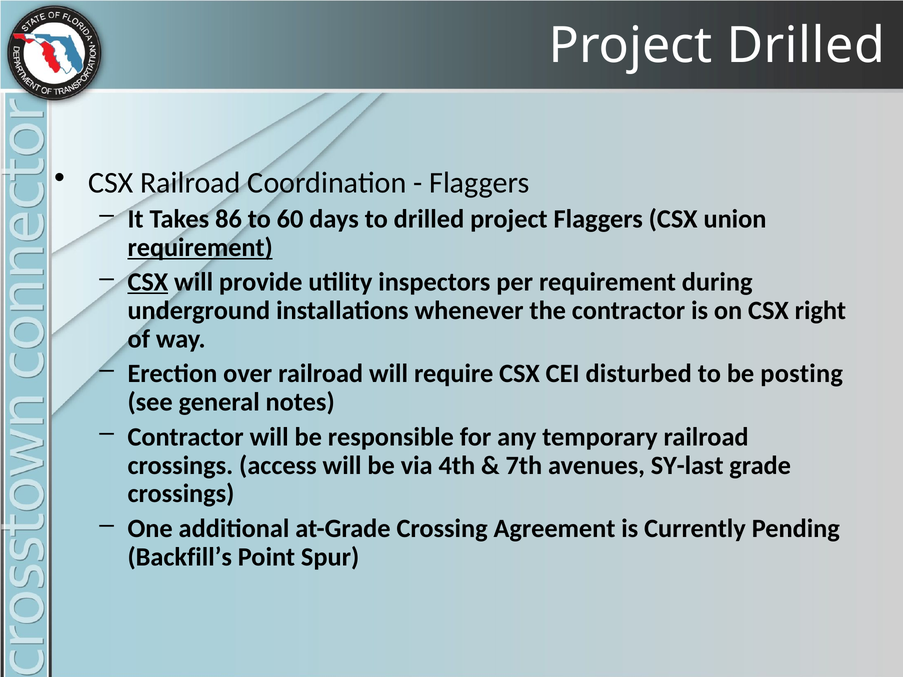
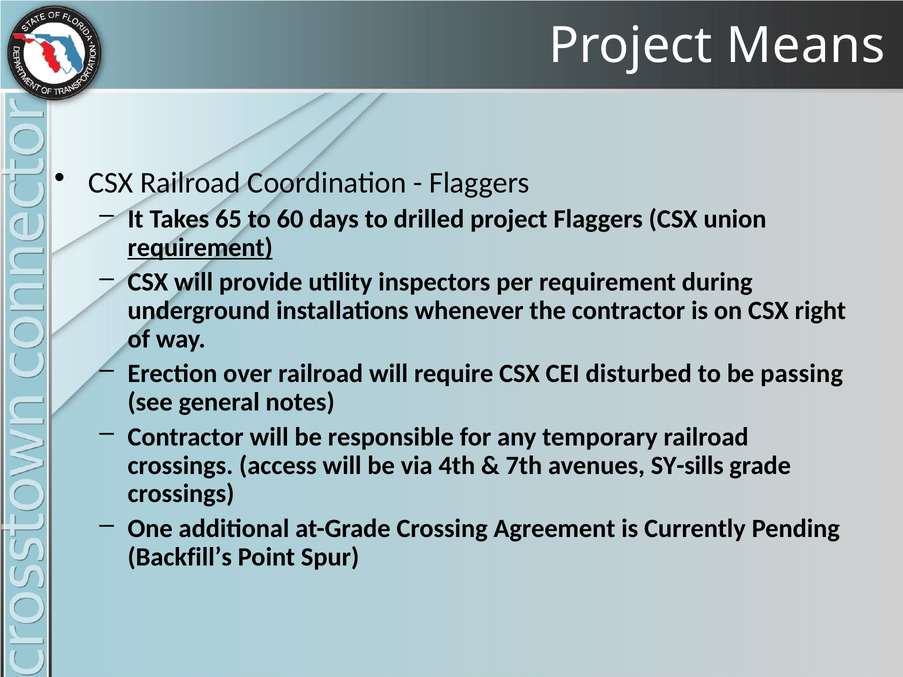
Project Drilled: Drilled -> Means
86: 86 -> 65
CSX at (148, 282) underline: present -> none
posting: posting -> passing
SY-last: SY-last -> SY-sills
